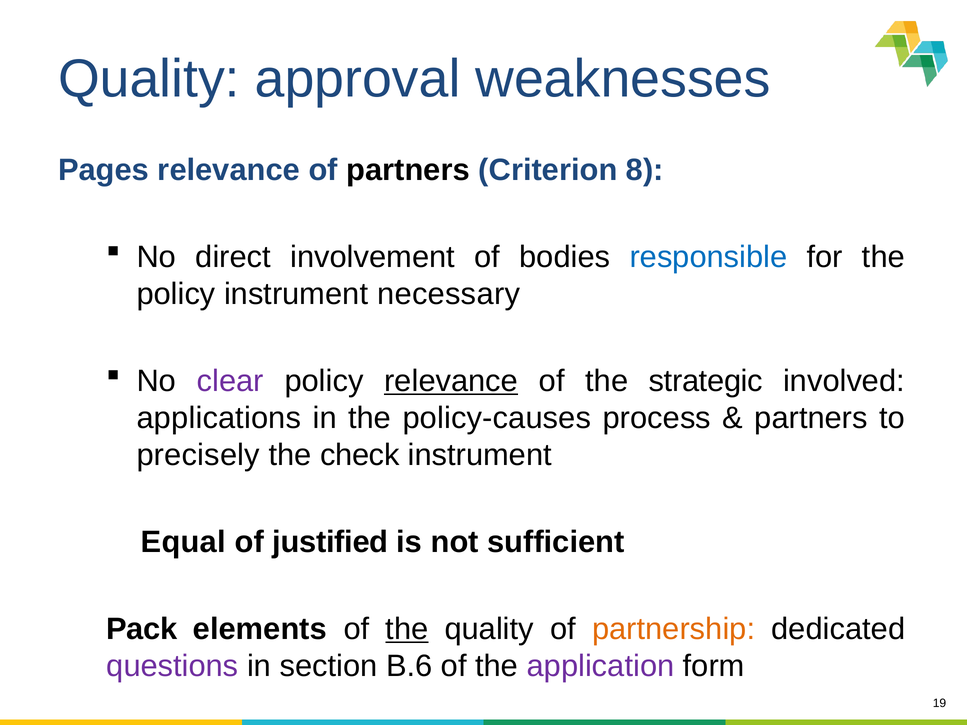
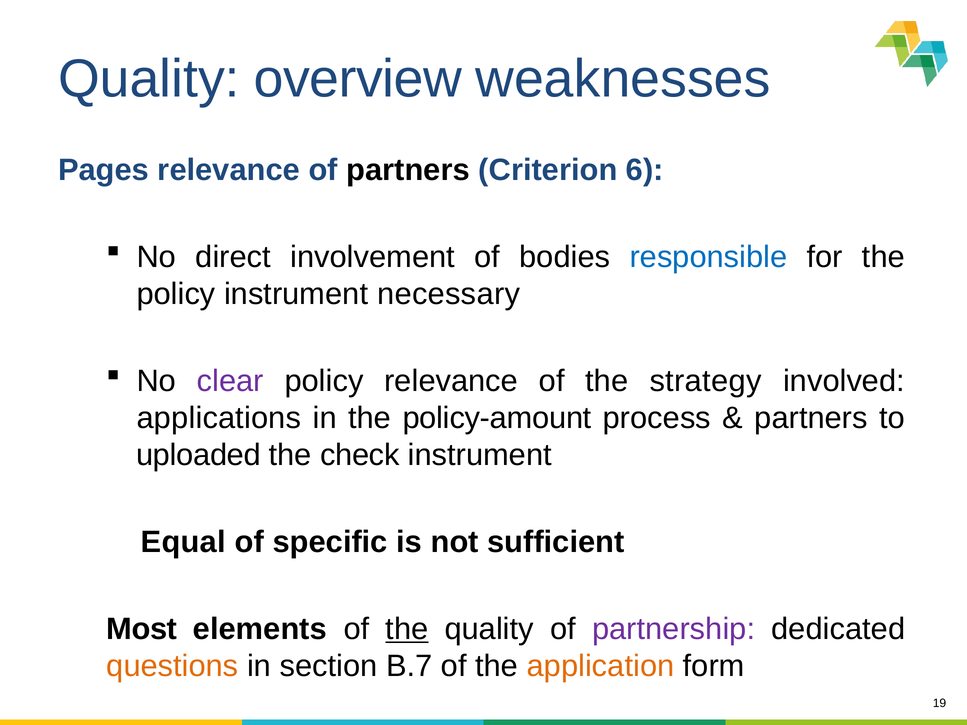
approval: approval -> overview
8: 8 -> 6
relevance at (451, 381) underline: present -> none
strategic: strategic -> strategy
policy-causes: policy-causes -> policy-amount
precisely: precisely -> uploaded
justified: justified -> specific
Pack: Pack -> Most
partnership colour: orange -> purple
questions colour: purple -> orange
B.6: B.6 -> B.7
application colour: purple -> orange
